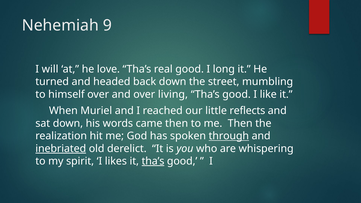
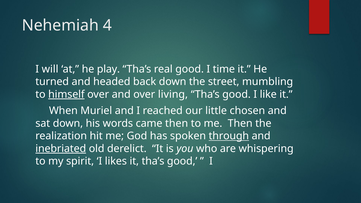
9: 9 -> 4
love: love -> play
long: long -> time
himself underline: none -> present
reflects: reflects -> chosen
tha’s at (153, 161) underline: present -> none
